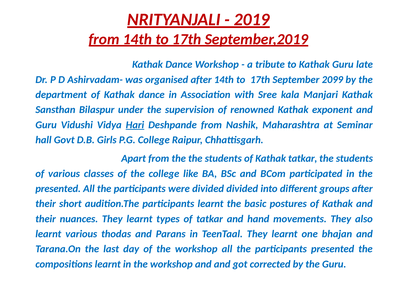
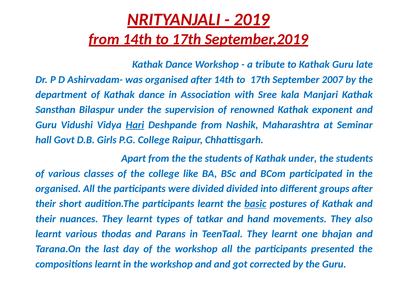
2099: 2099 -> 2007
Kathak tatkar: tatkar -> under
presented at (58, 189): presented -> organised
basic underline: none -> present
